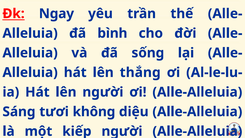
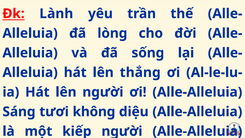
Ngay: Ngay -> Lành
bình: bình -> lòng
